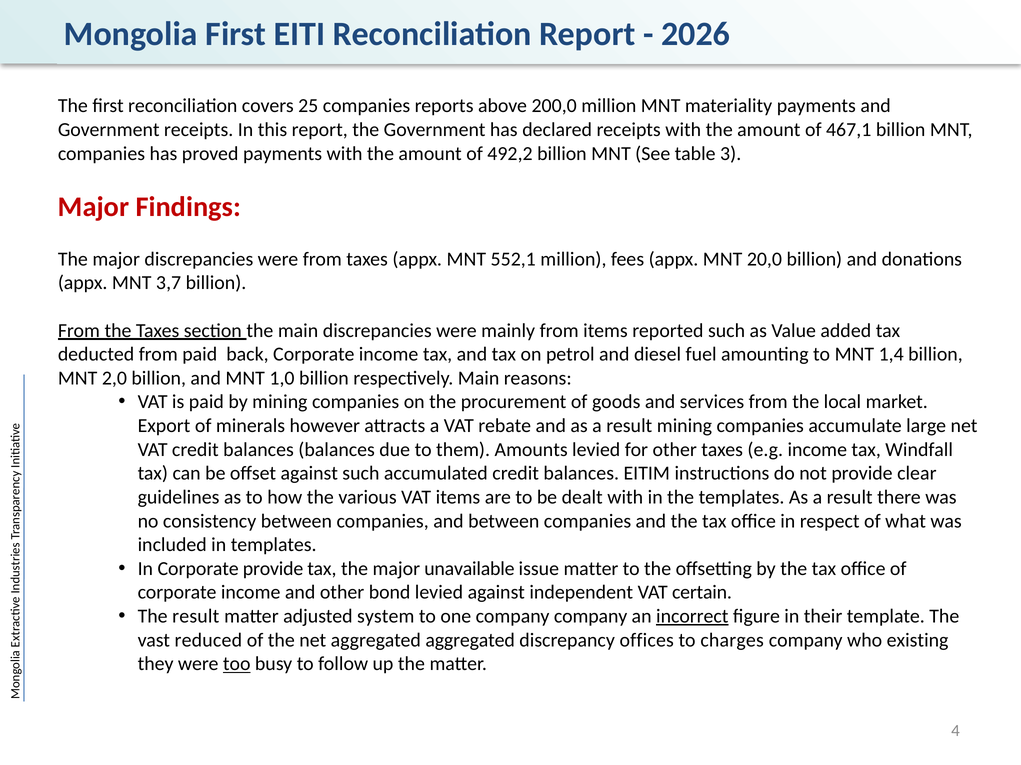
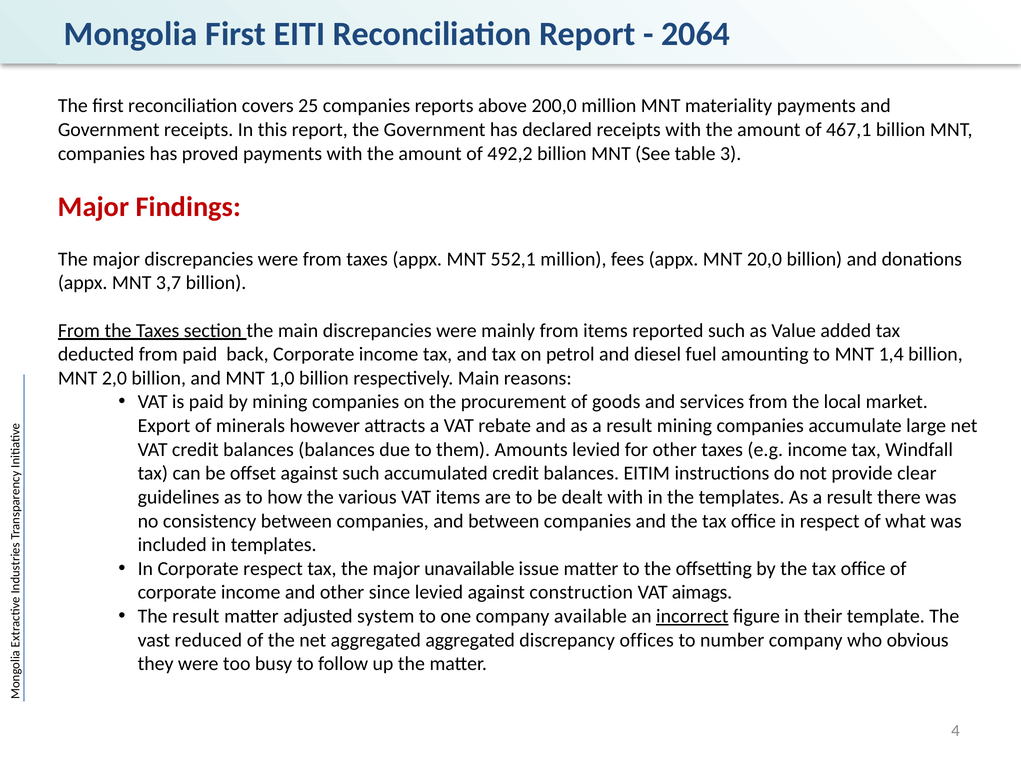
2026: 2026 -> 2064
Corporate provide: provide -> respect
bond: bond -> since
independent: independent -> construction
certain: certain -> aimags
company company: company -> available
charges: charges -> number
existing: existing -> obvious
too underline: present -> none
